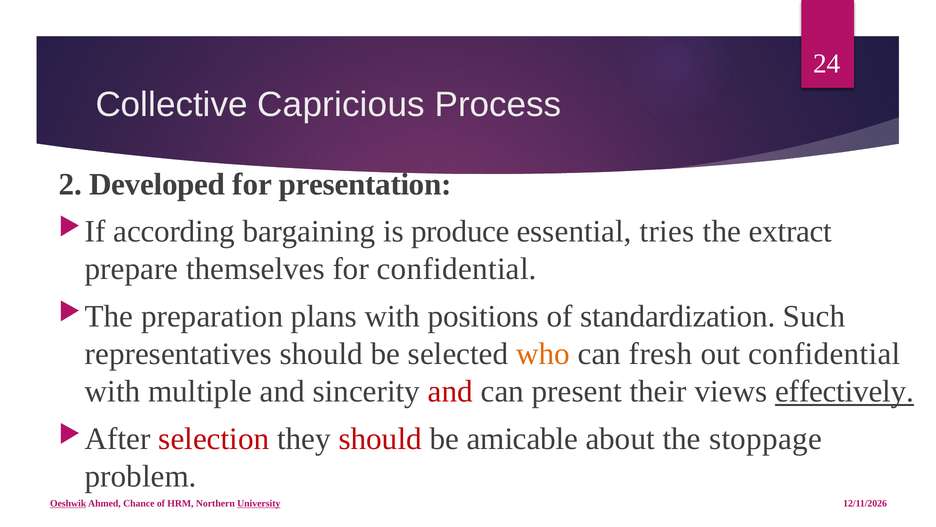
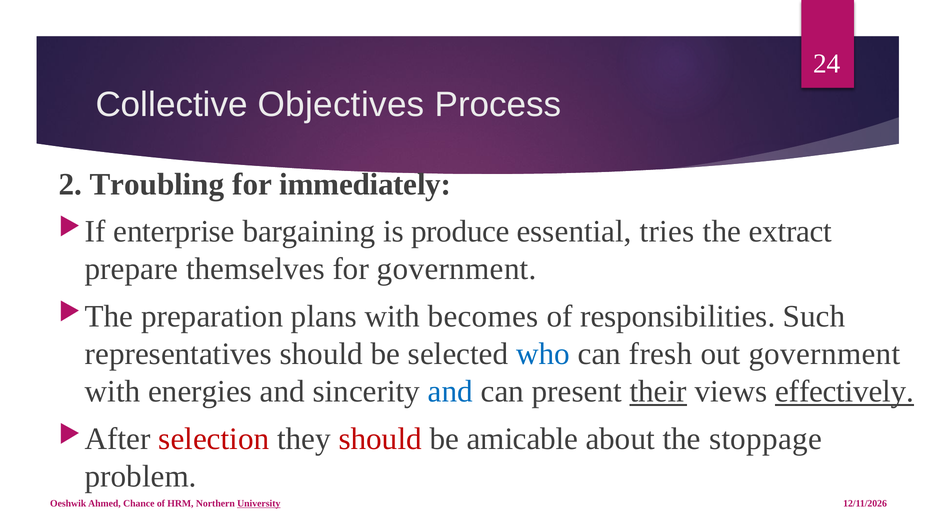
Capricious: Capricious -> Objectives
Developed: Developed -> Troubling
presentation: presentation -> immediately
according: according -> enterprise
for confidential: confidential -> government
positions: positions -> becomes
standardization: standardization -> responsibilities
who colour: orange -> blue
out confidential: confidential -> government
multiple: multiple -> energies
and at (450, 391) colour: red -> blue
their underline: none -> present
Oeshwik underline: present -> none
